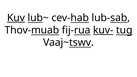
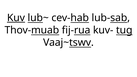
kuv- underline: present -> none
